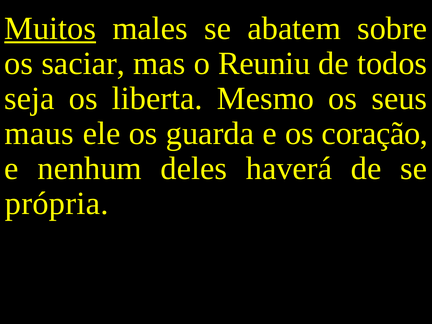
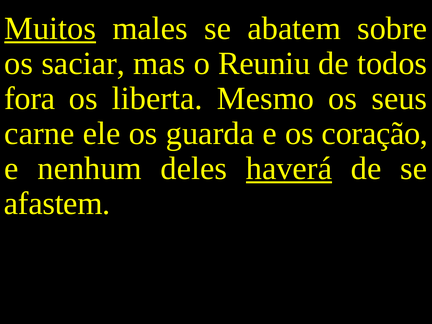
seja: seja -> fora
maus: maus -> carne
haverá underline: none -> present
própria: própria -> afastem
